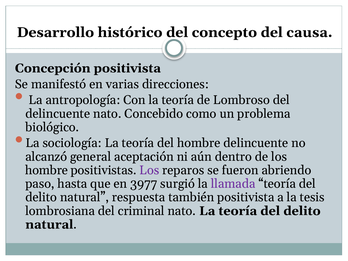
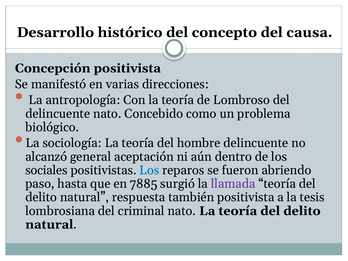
hombre at (46, 170): hombre -> sociales
Los at (149, 170) colour: purple -> blue
3977: 3977 -> 7885
